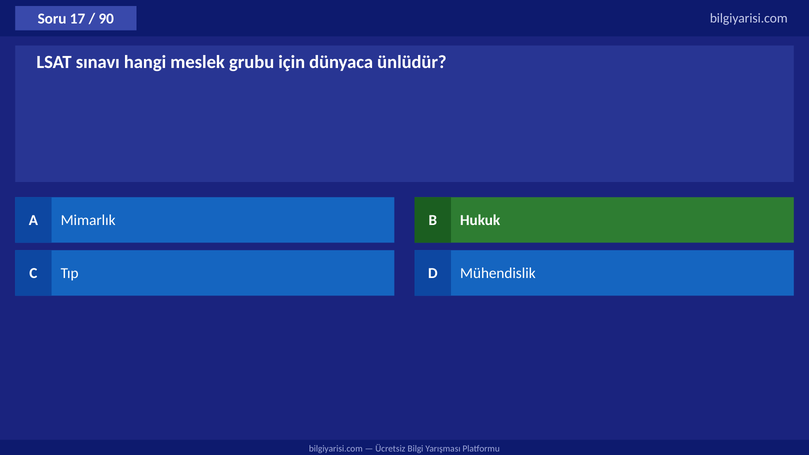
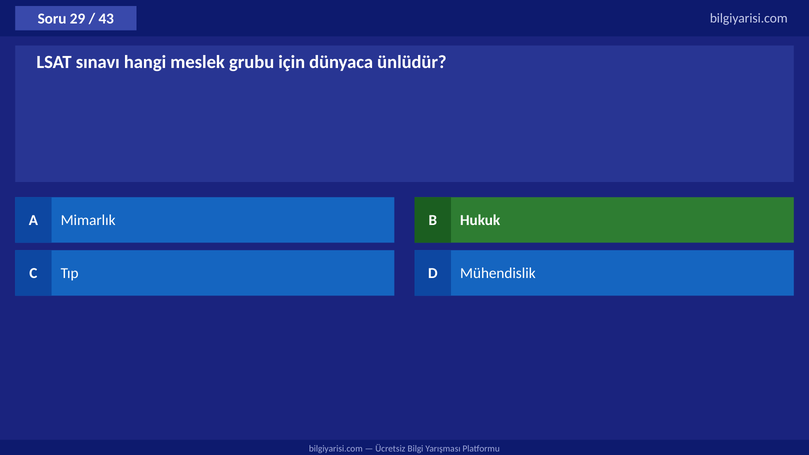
17: 17 -> 29
90: 90 -> 43
